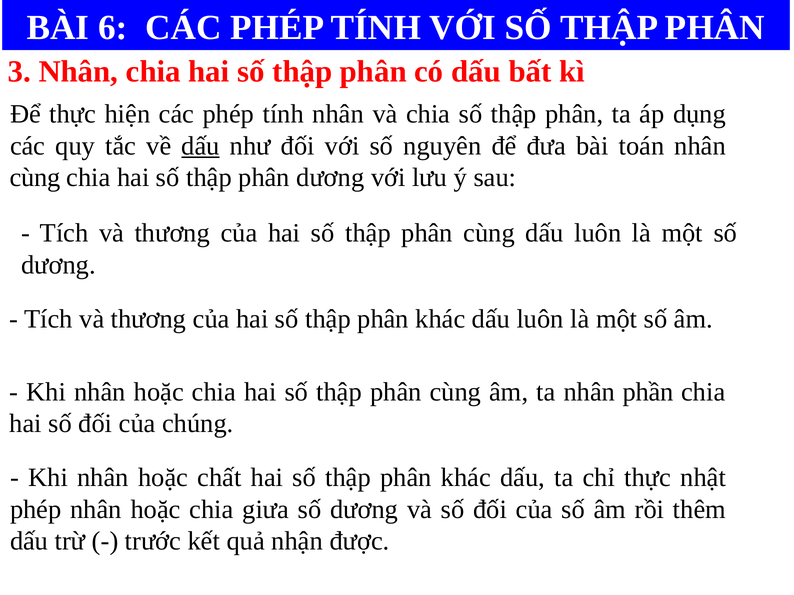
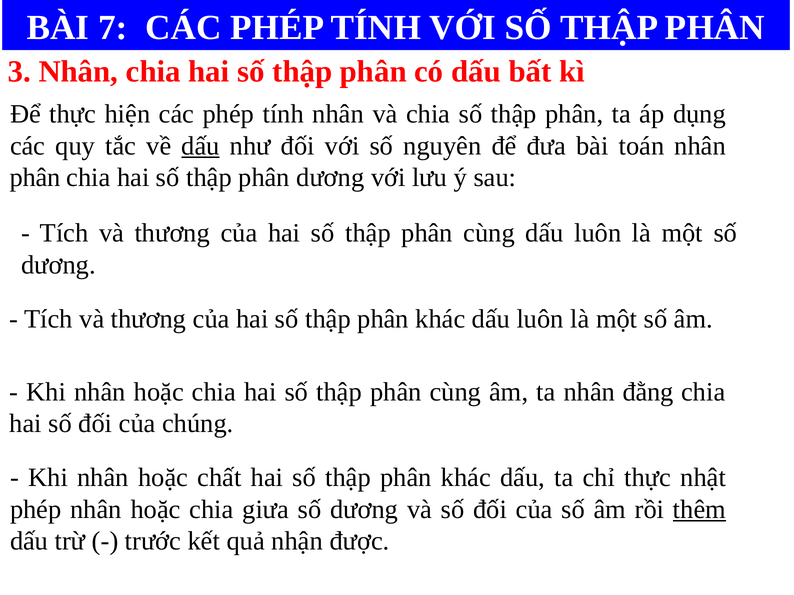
6: 6 -> 7
cùng at (35, 178): cùng -> phân
phần: phần -> đằng
thêm underline: none -> present
